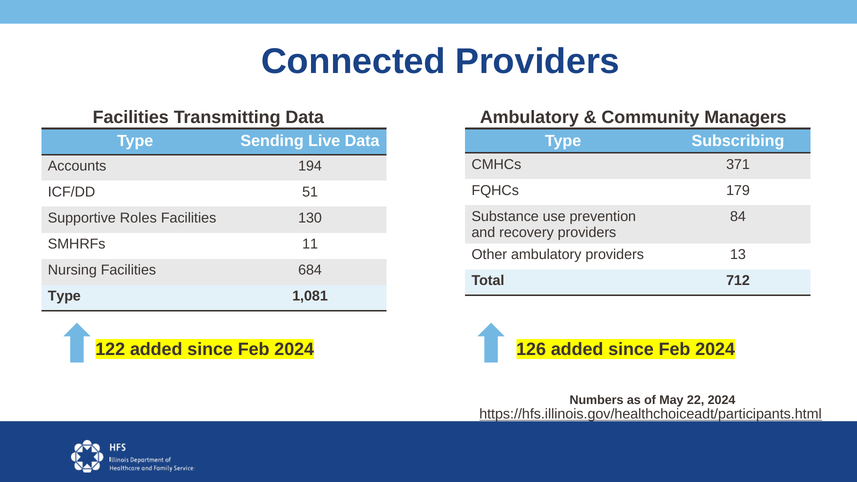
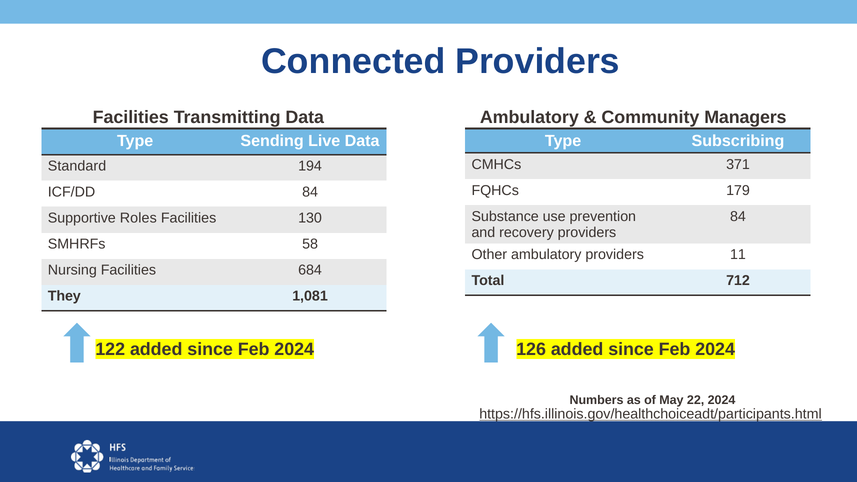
Accounts: Accounts -> Standard
ICF/DD 51: 51 -> 84
11: 11 -> 58
13: 13 -> 11
Type at (64, 296): Type -> They
